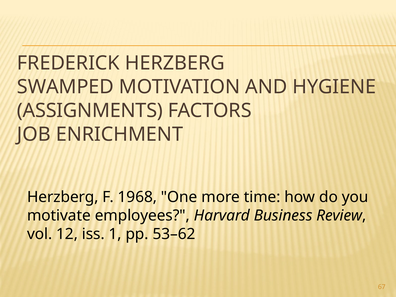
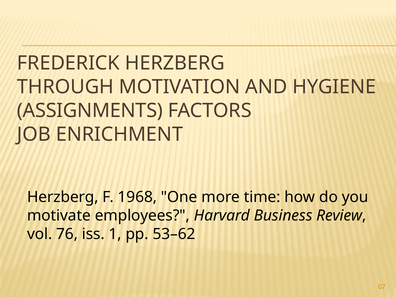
SWAMPED: SWAMPED -> THROUGH
12: 12 -> 76
